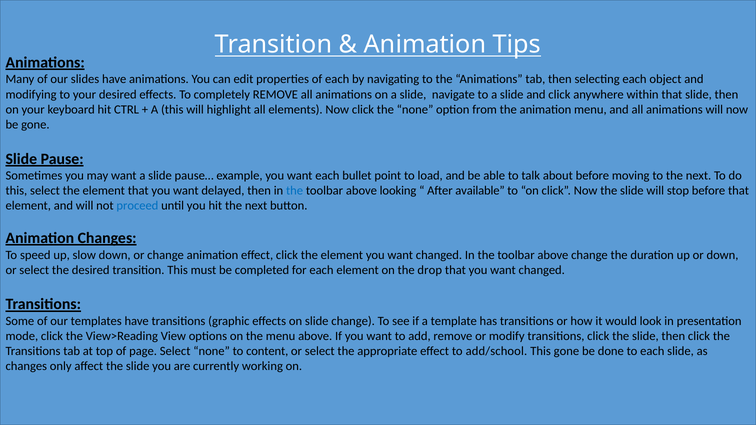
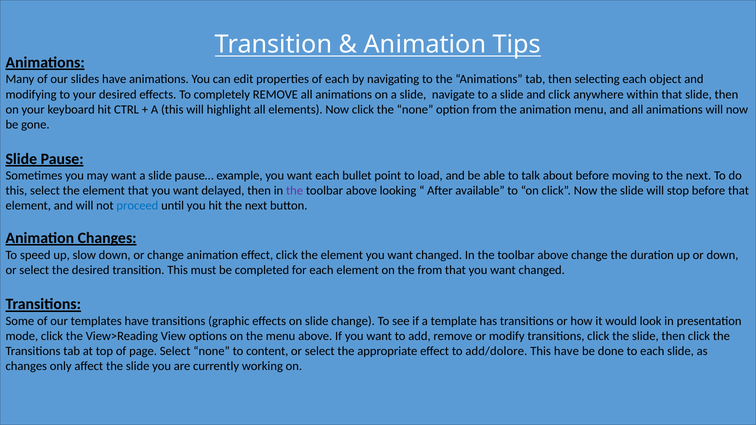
the at (295, 191) colour: blue -> purple
the drop: drop -> from
add/school: add/school -> add/dolore
This gone: gone -> have
